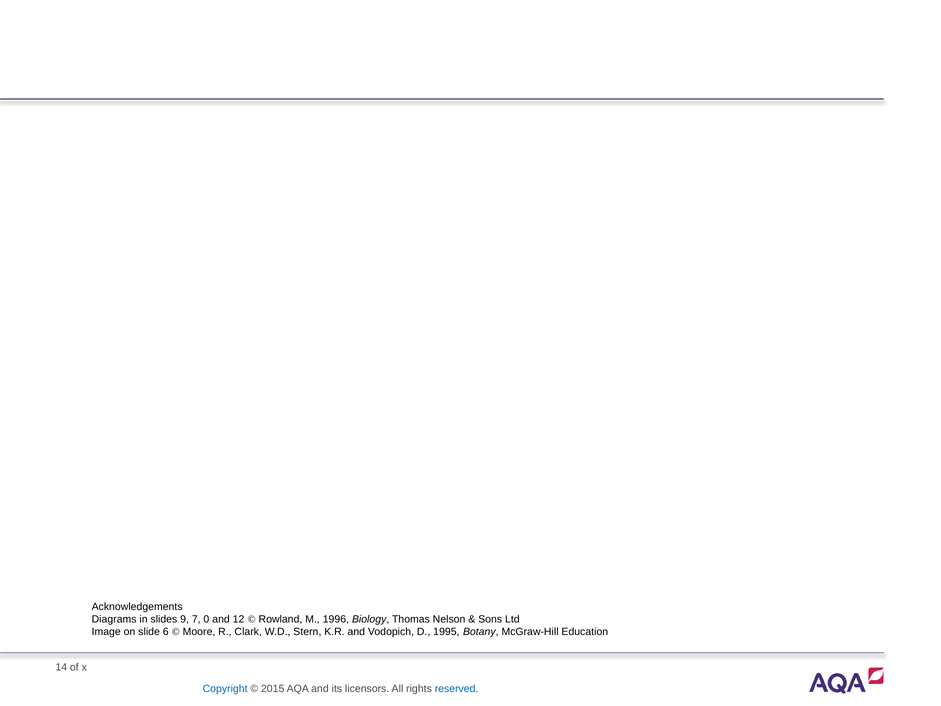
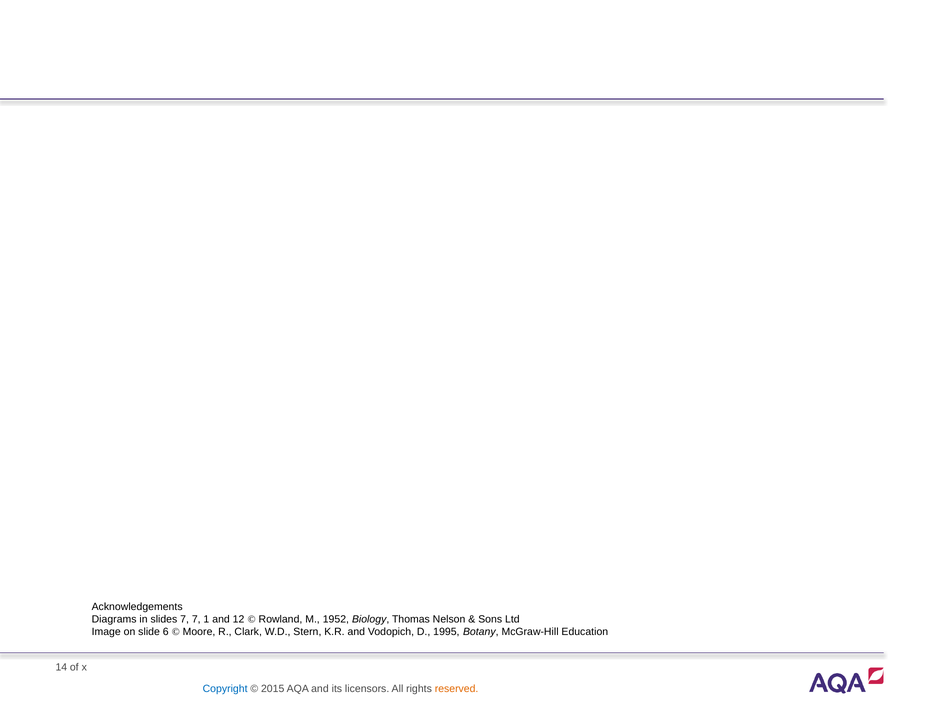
slides 9: 9 -> 7
0: 0 -> 1
1996: 1996 -> 1952
reserved colour: blue -> orange
